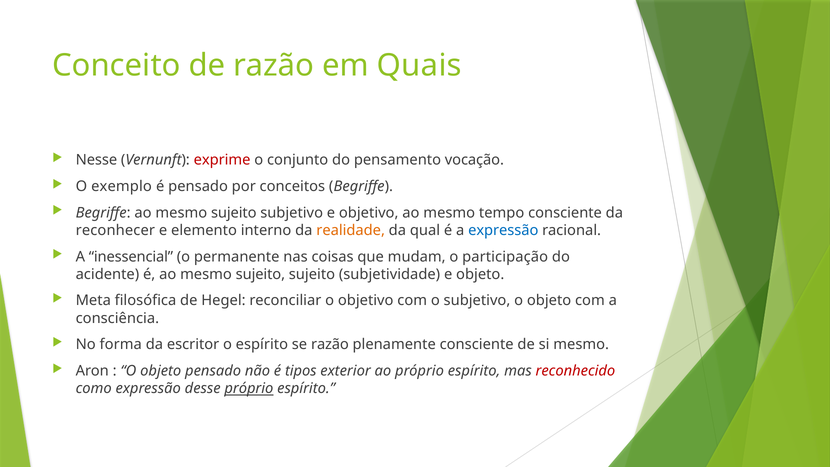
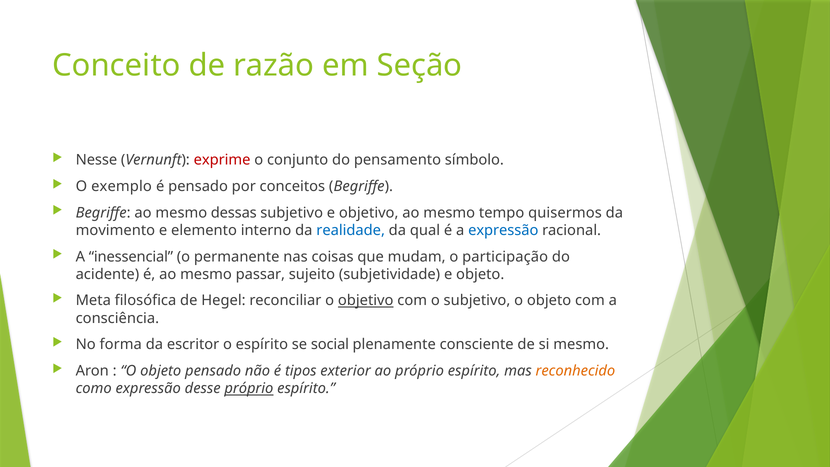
Quais: Quais -> Seção
vocação: vocação -> símbolo
Begriffe ao mesmo sujeito: sujeito -> dessas
tempo consciente: consciente -> quisermos
reconhecer: reconhecer -> movimento
realidade colour: orange -> blue
é ao mesmo sujeito: sujeito -> passar
objetivo at (366, 301) underline: none -> present
se razão: razão -> social
reconhecido colour: red -> orange
